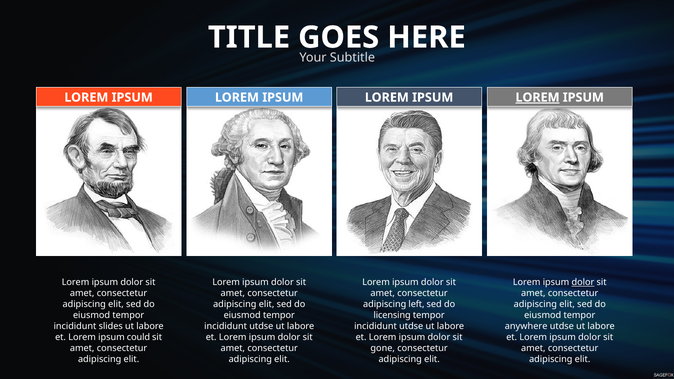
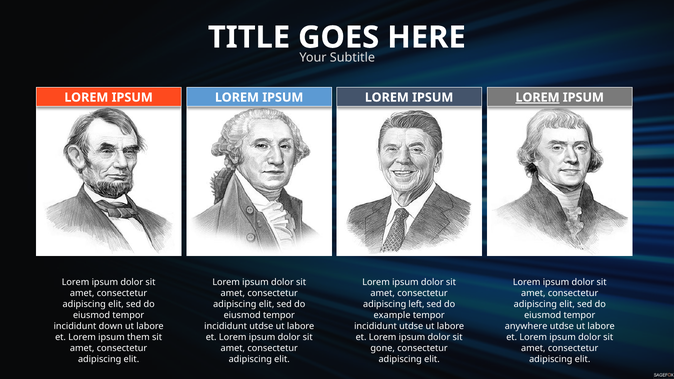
dolor at (583, 283) underline: present -> none
licensing: licensing -> example
slides: slides -> down
could: could -> them
